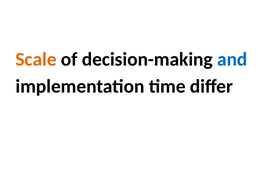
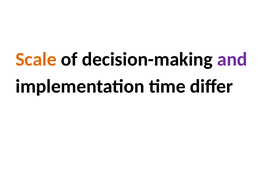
and colour: blue -> purple
